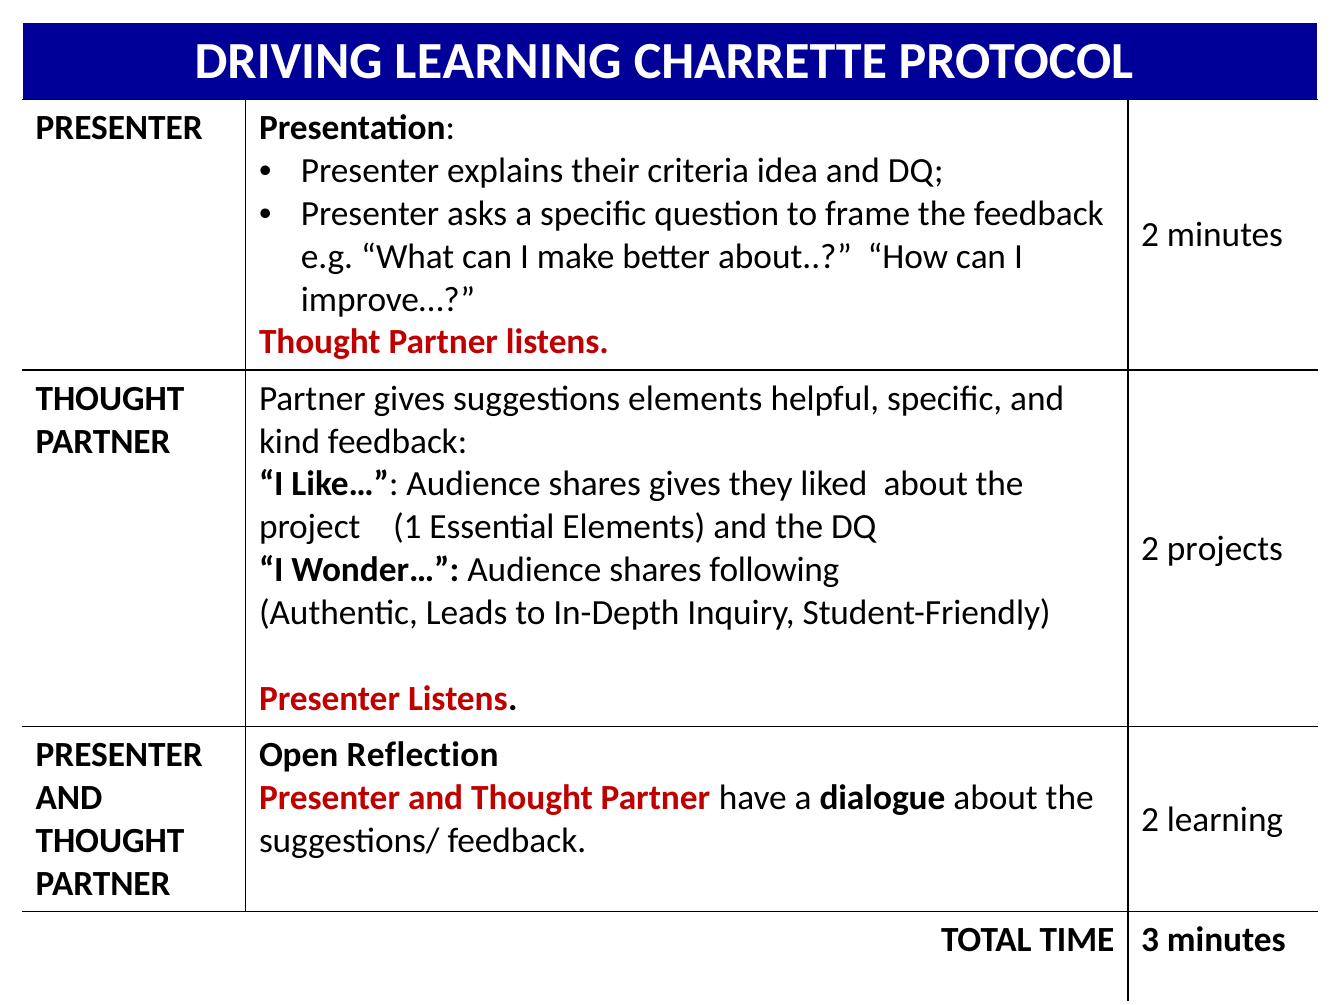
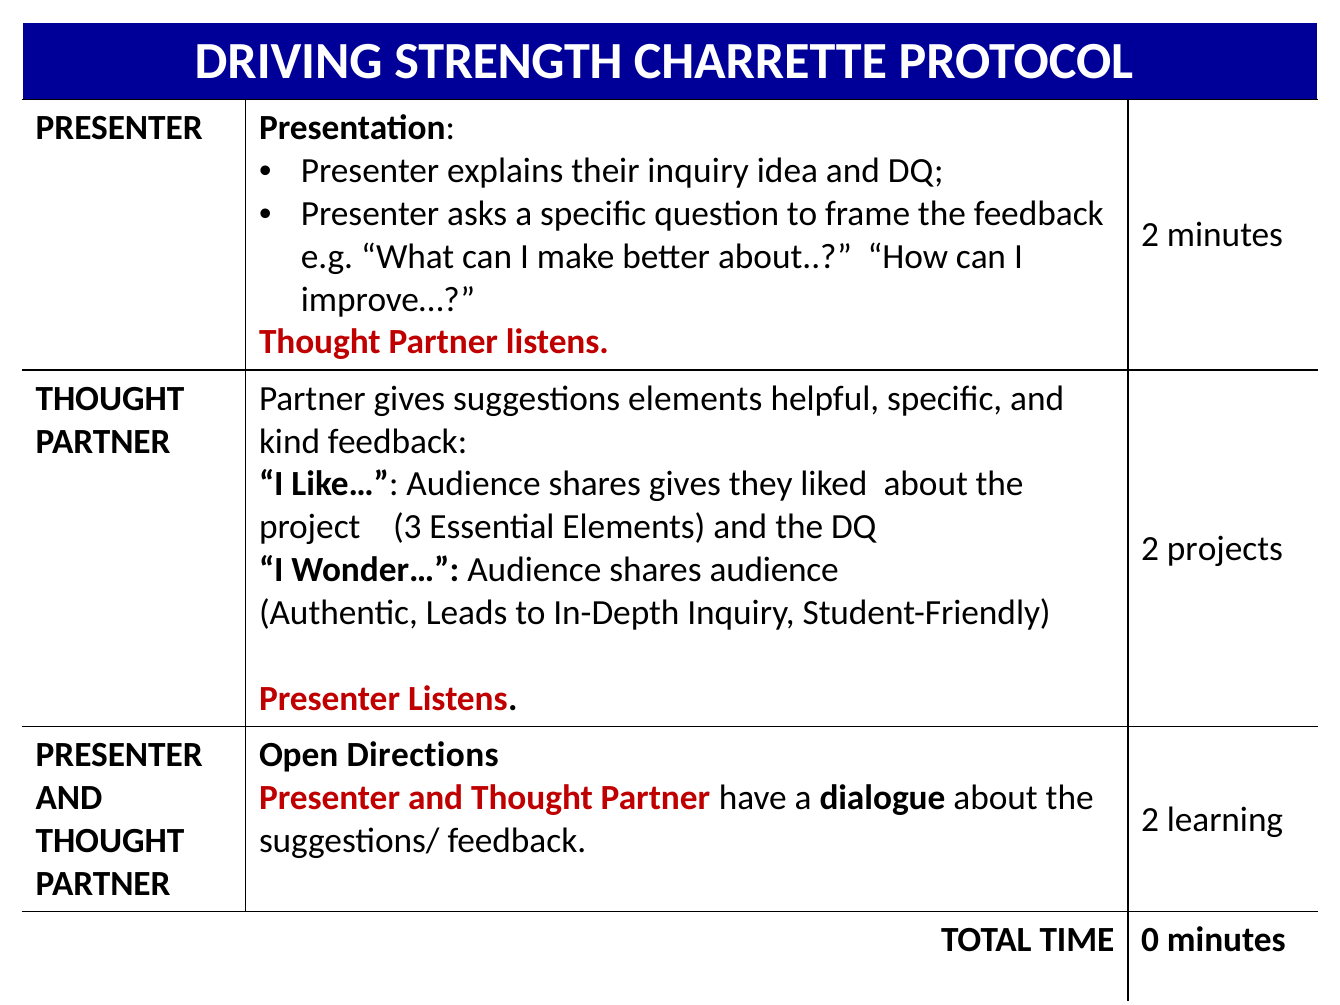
DRIVING LEARNING: LEARNING -> STRENGTH
their criteria: criteria -> inquiry
1: 1 -> 3
shares following: following -> audience
Reflection: Reflection -> Directions
3: 3 -> 0
